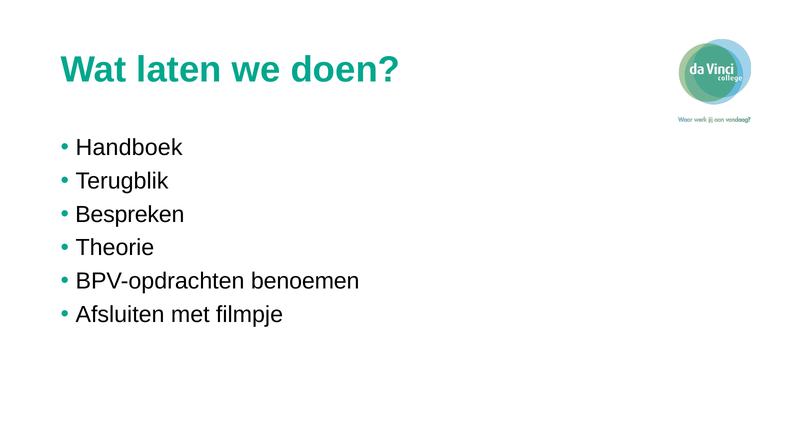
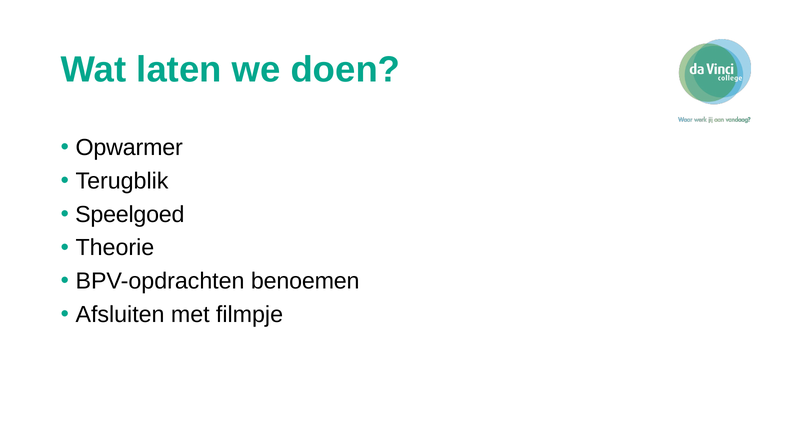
Handboek: Handboek -> Opwarmer
Bespreken: Bespreken -> Speelgoed
